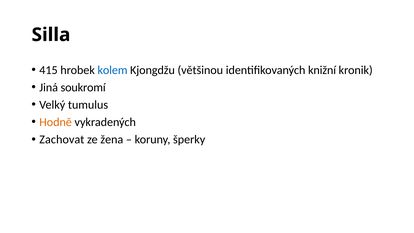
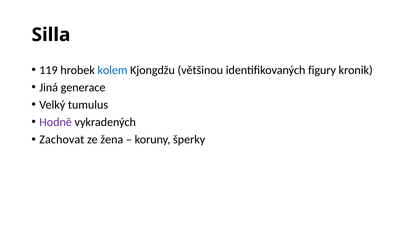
415: 415 -> 119
knižní: knižní -> figury
soukromí: soukromí -> generace
Hodně colour: orange -> purple
